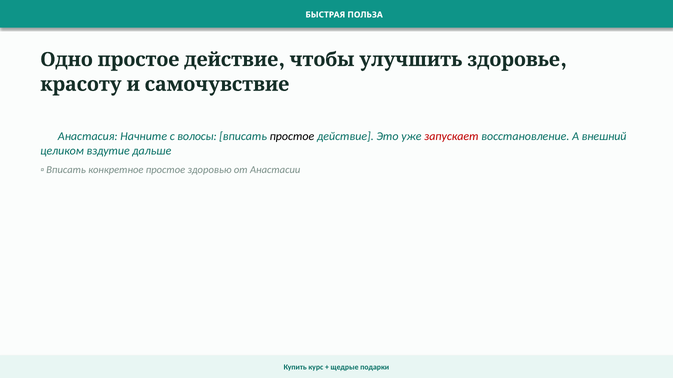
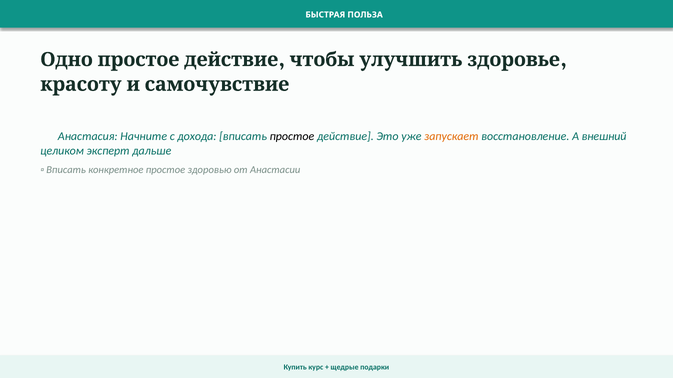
волосы: волосы -> дохода
запускает colour: red -> orange
вздутие: вздутие -> эксперт
